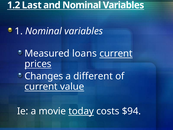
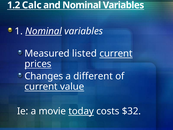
Last: Last -> Calc
Nominal at (44, 31) underline: none -> present
loans: loans -> listed
$94: $94 -> $32
